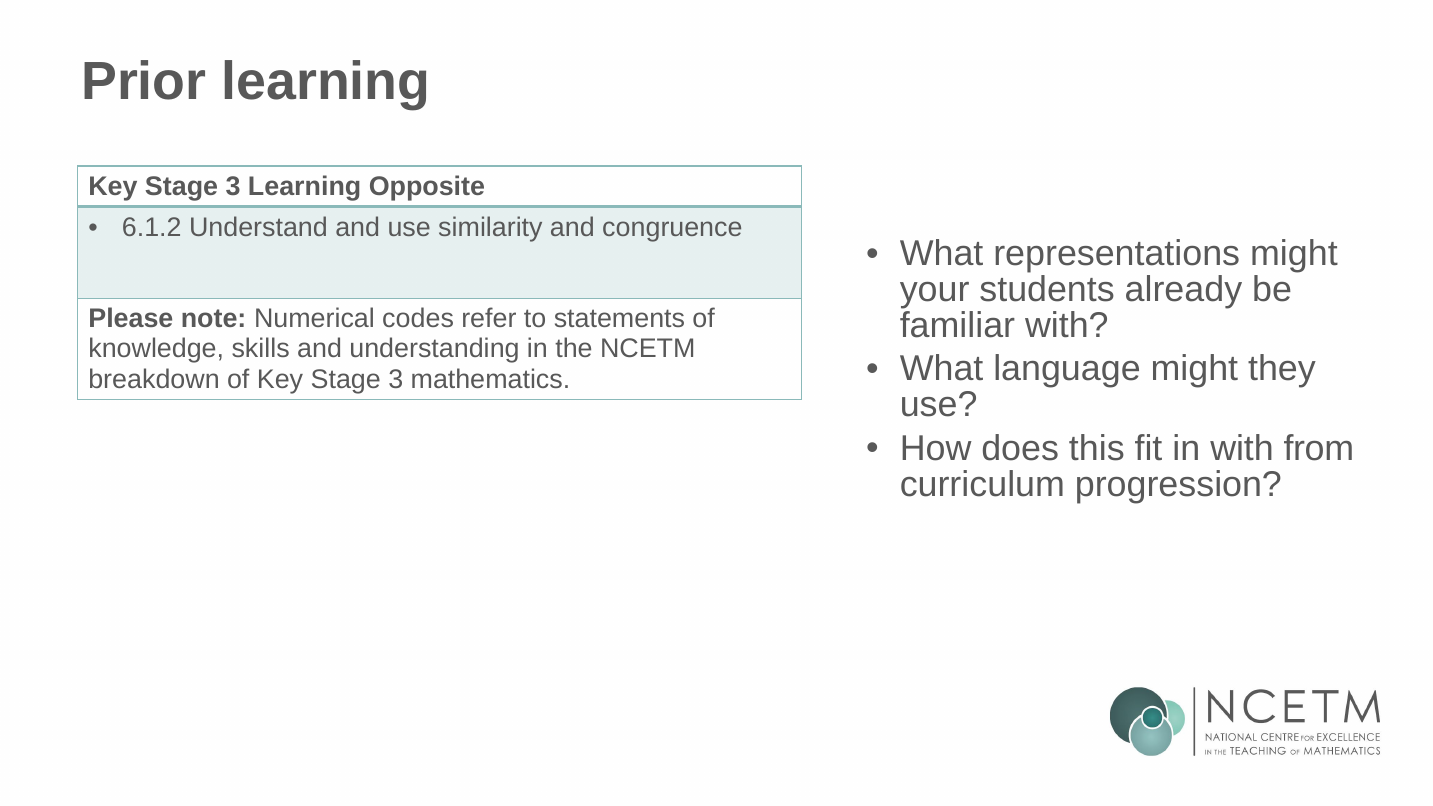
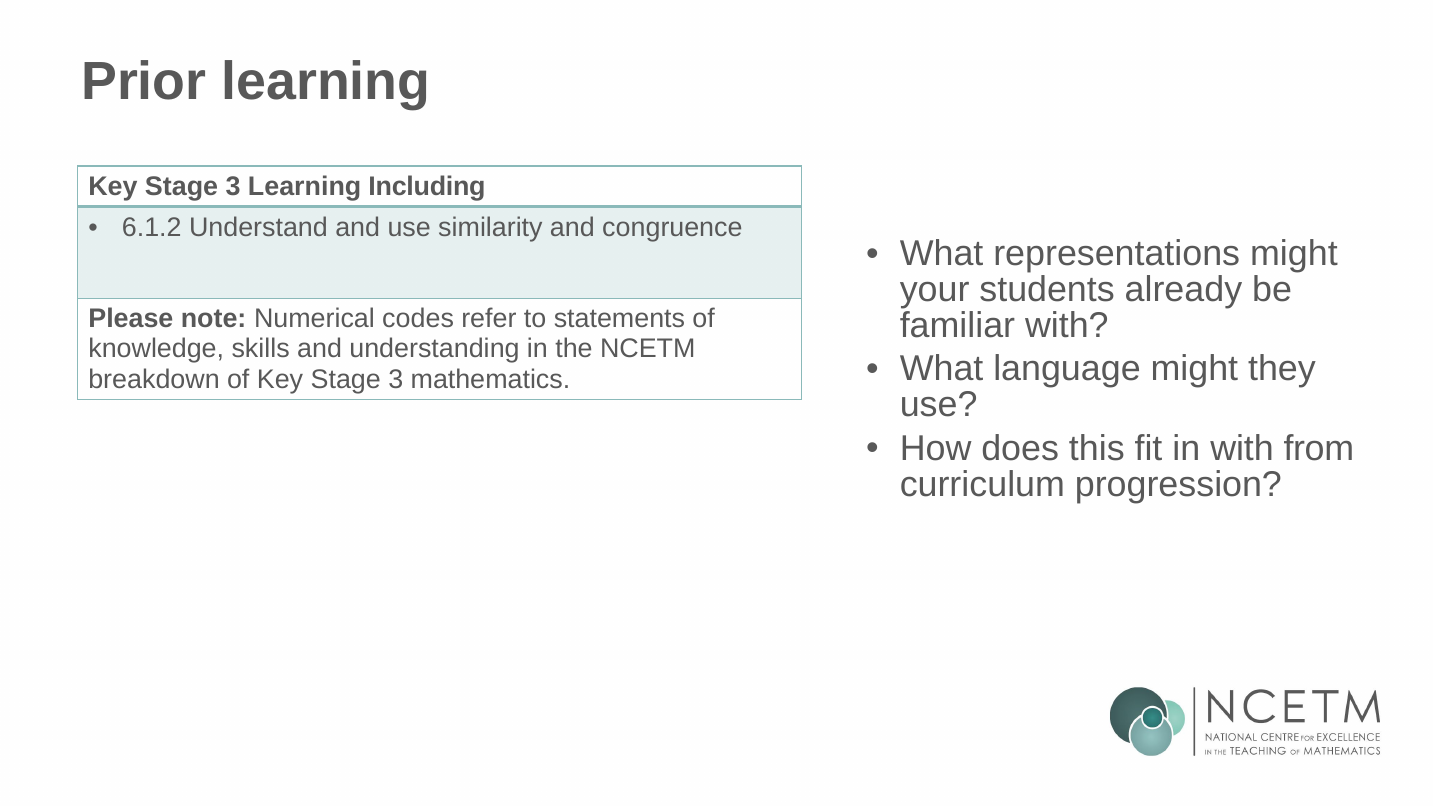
Opposite: Opposite -> Including
